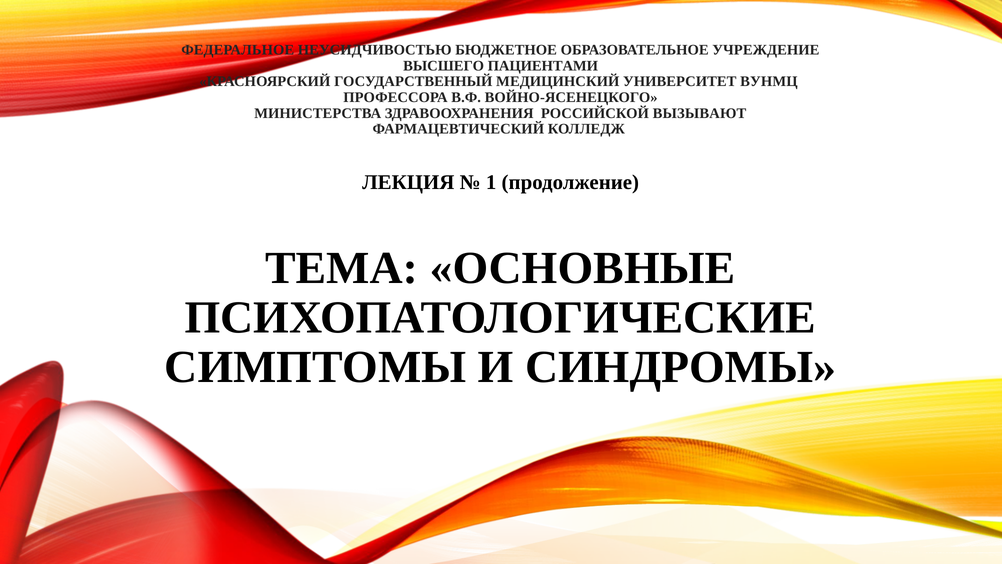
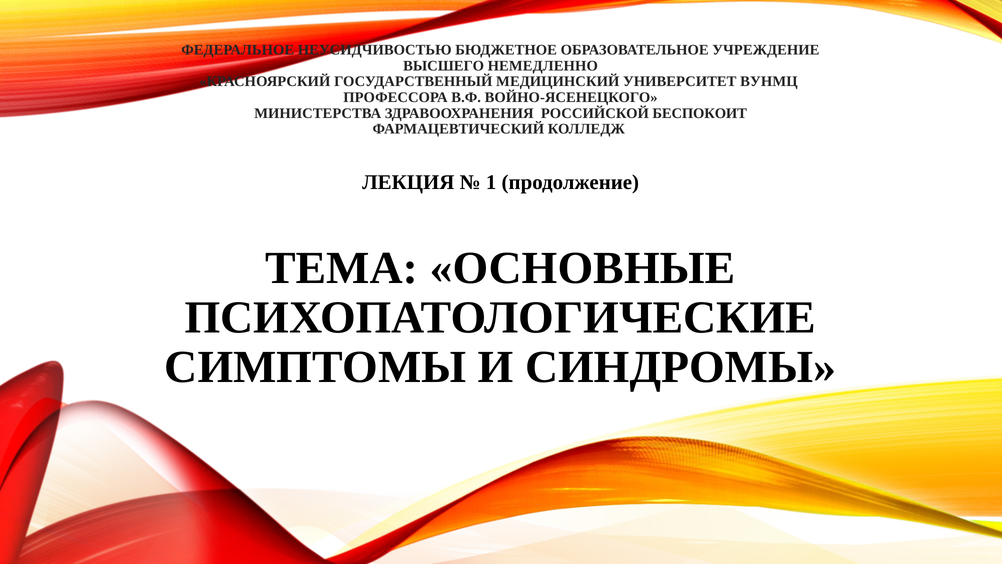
ПАЦИЕНТАМИ: ПАЦИЕНТАМИ -> НЕМЕДЛЕННО
ВЫЗЫВАЮТ: ВЫЗЫВАЮТ -> БЕСПОКОИТ
